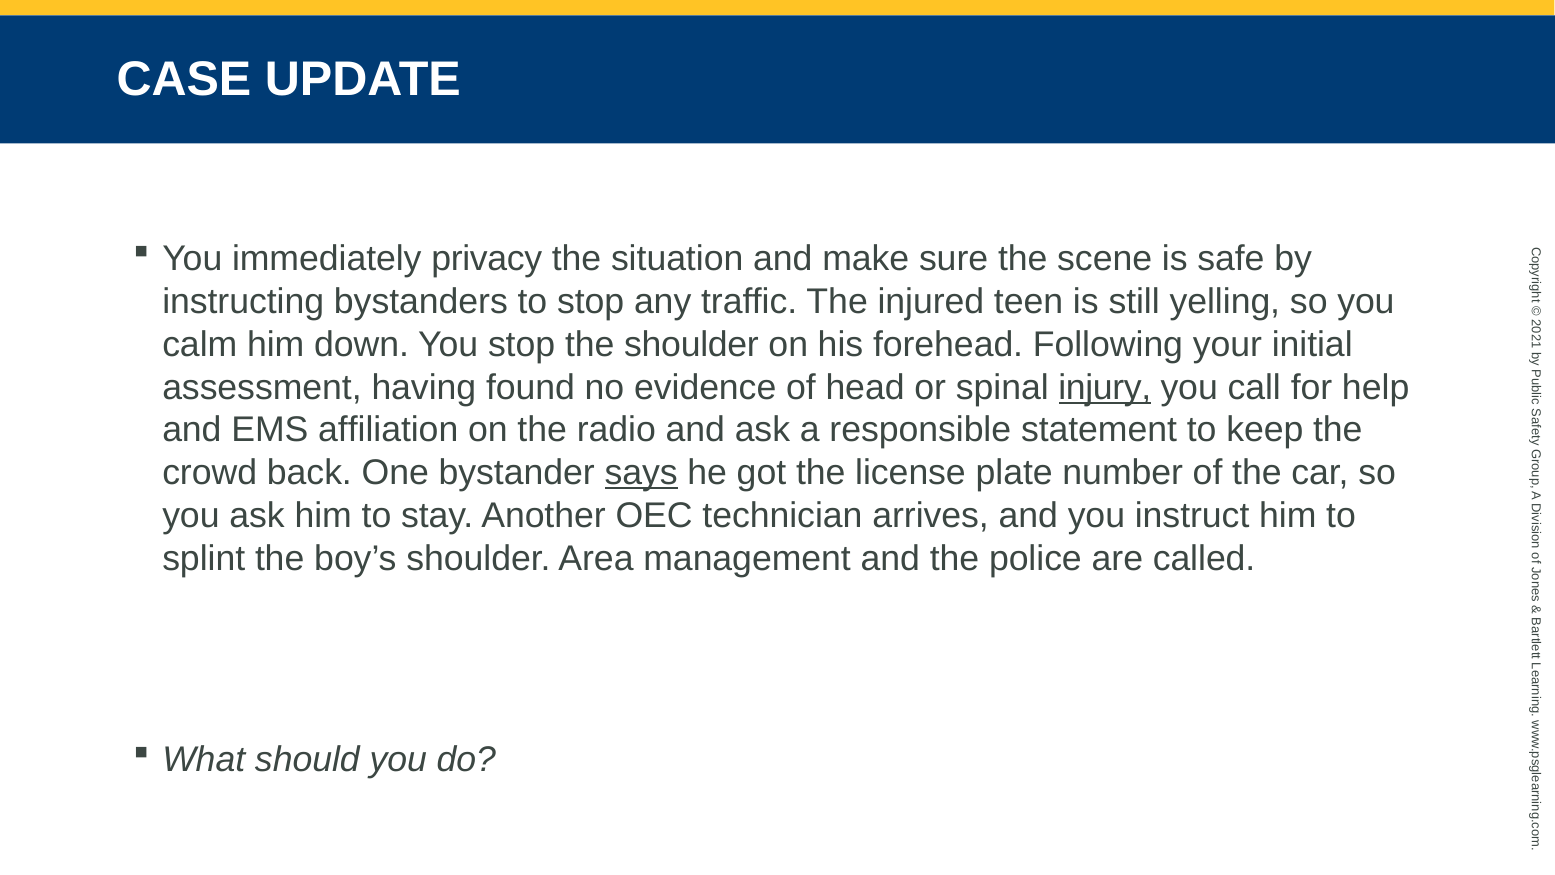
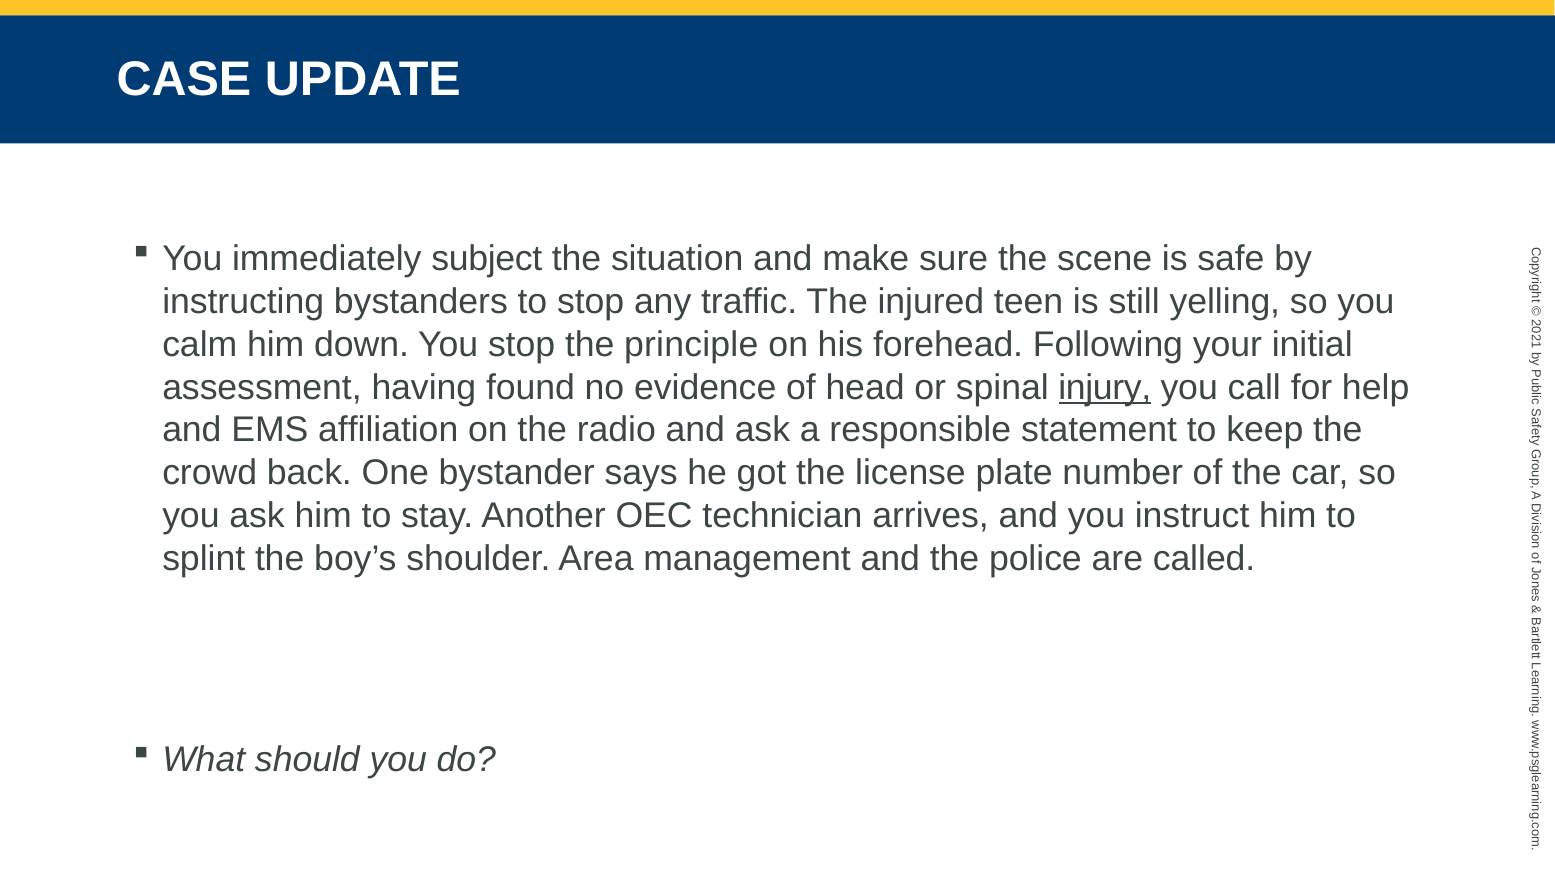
privacy: privacy -> subject
the shoulder: shoulder -> principle
says underline: present -> none
